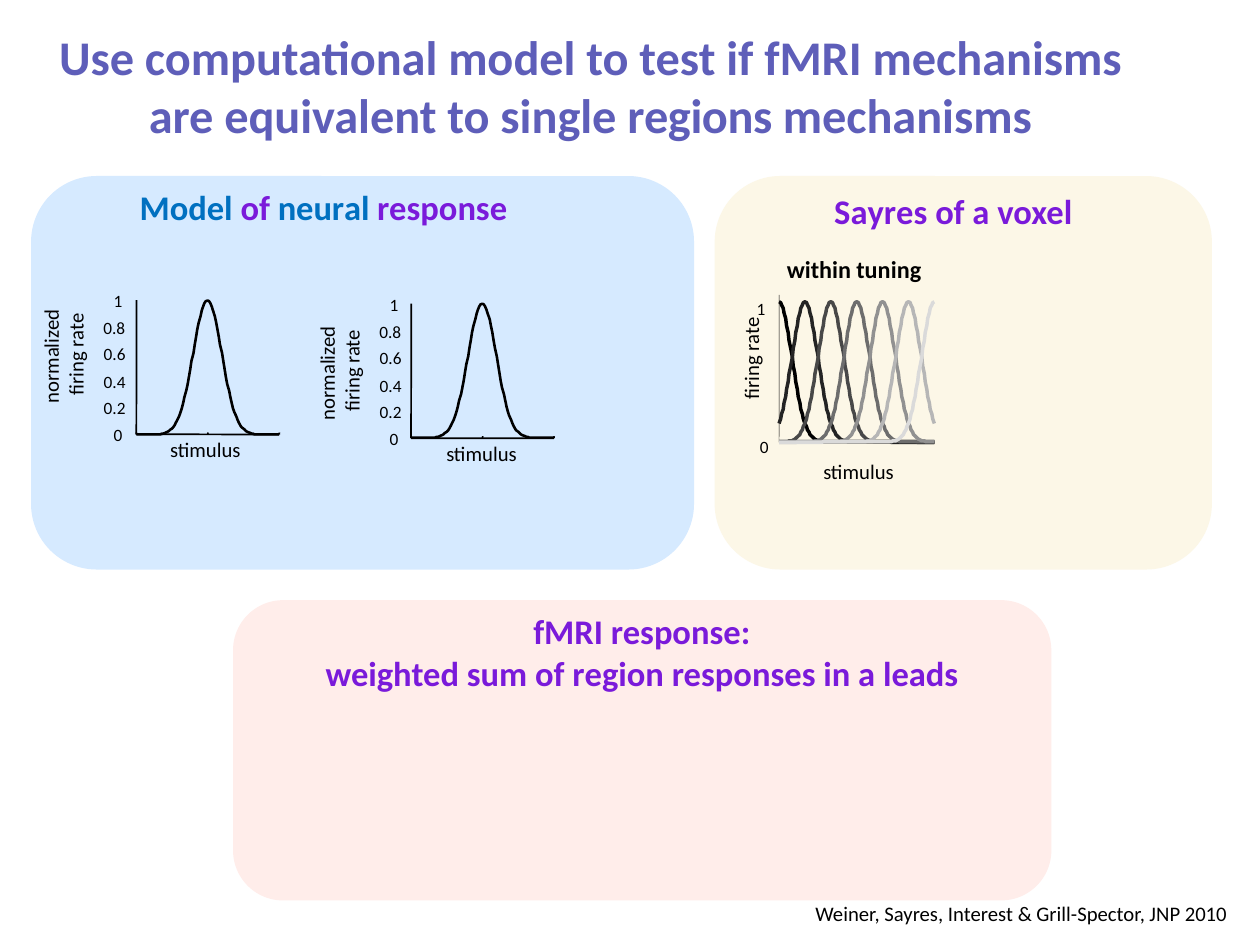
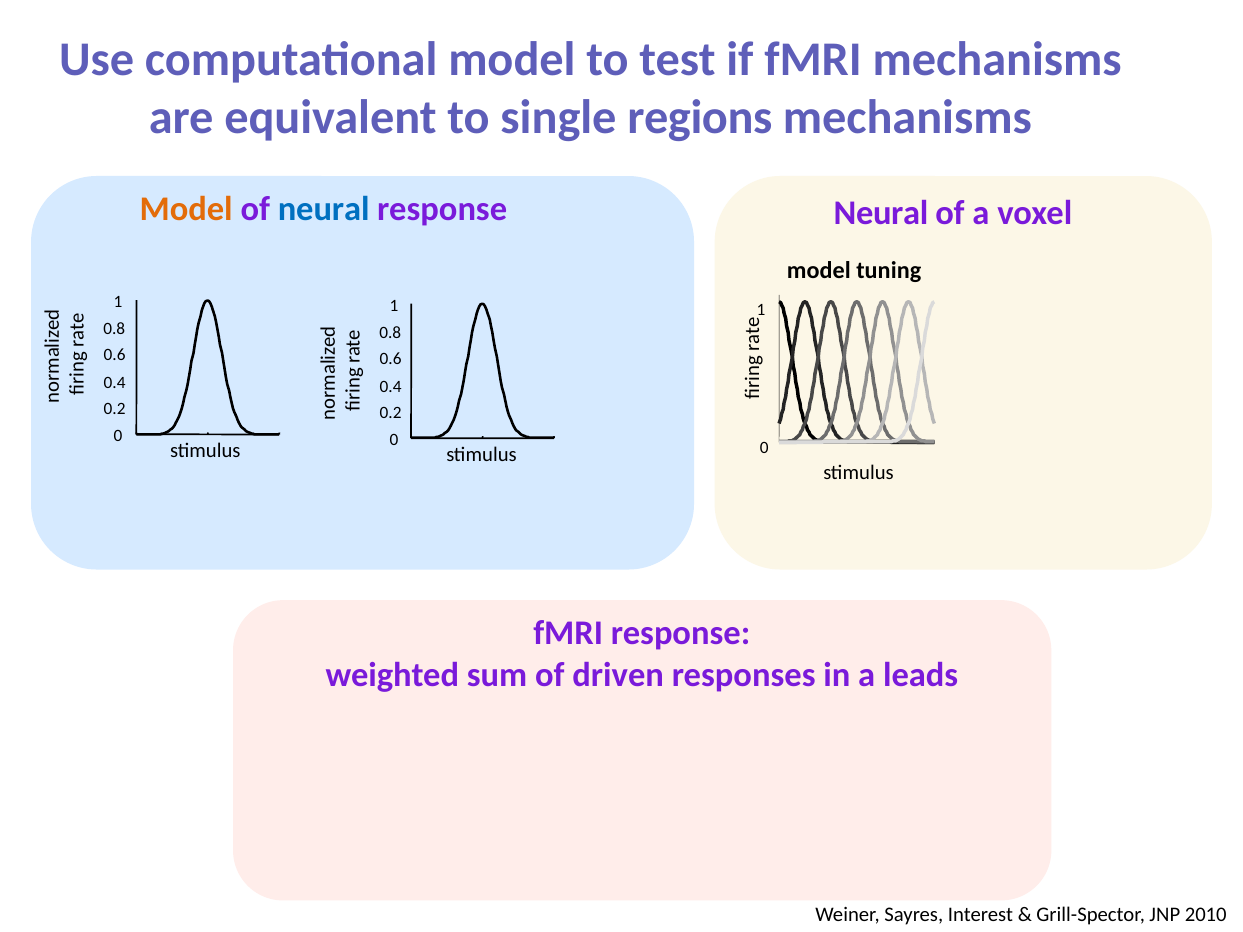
Model at (186, 210) colour: blue -> orange
Sayres at (881, 213): Sayres -> Neural
within at (819, 271): within -> model
region: region -> driven
